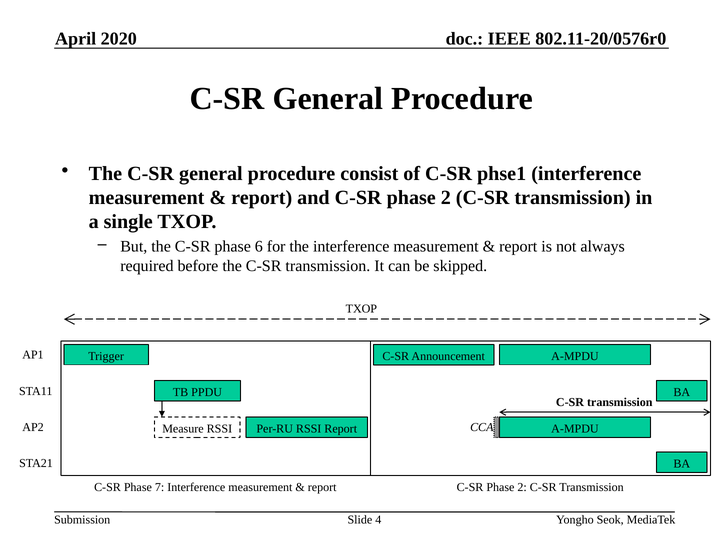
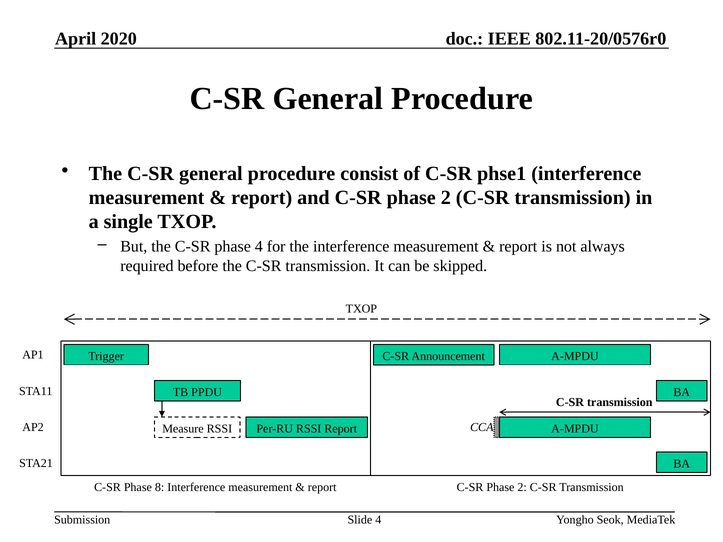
phase 6: 6 -> 4
7: 7 -> 8
